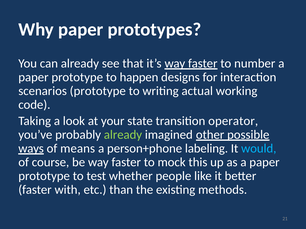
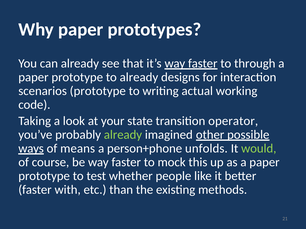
number: number -> through
to happen: happen -> already
labeling: labeling -> unfolds
would colour: light blue -> light green
